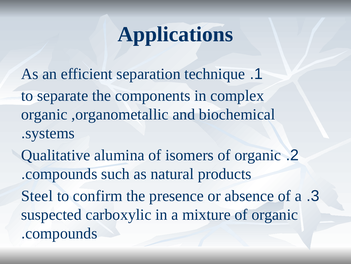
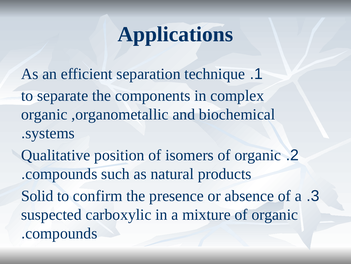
alumina: alumina -> position
Steel: Steel -> Solid
